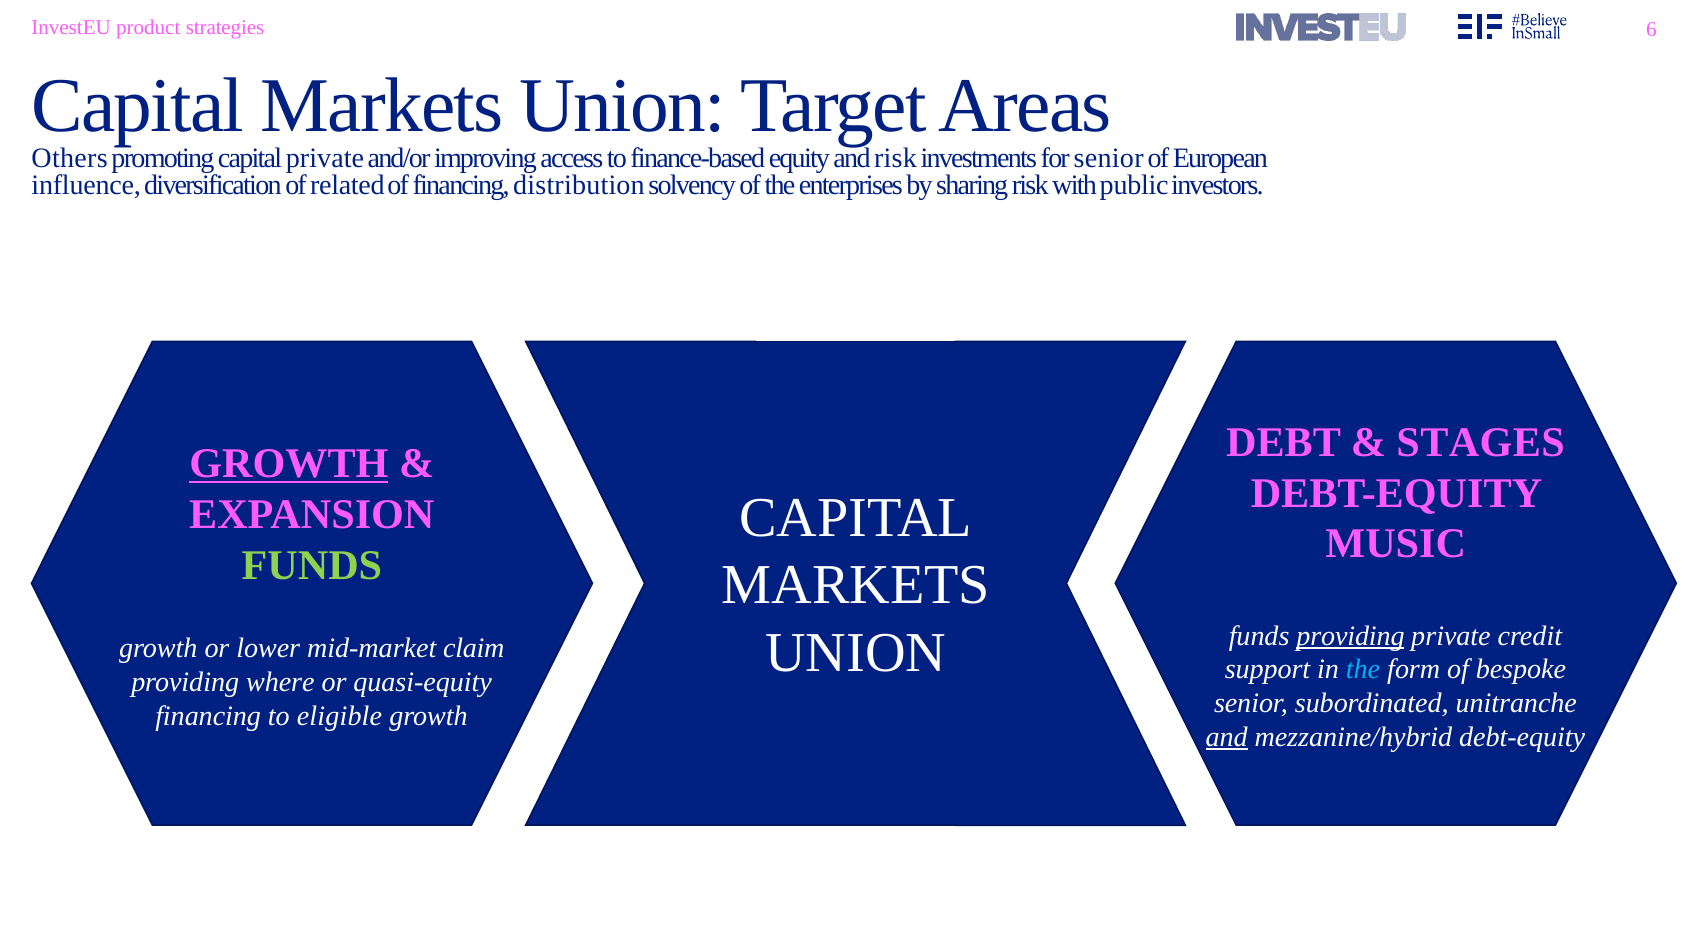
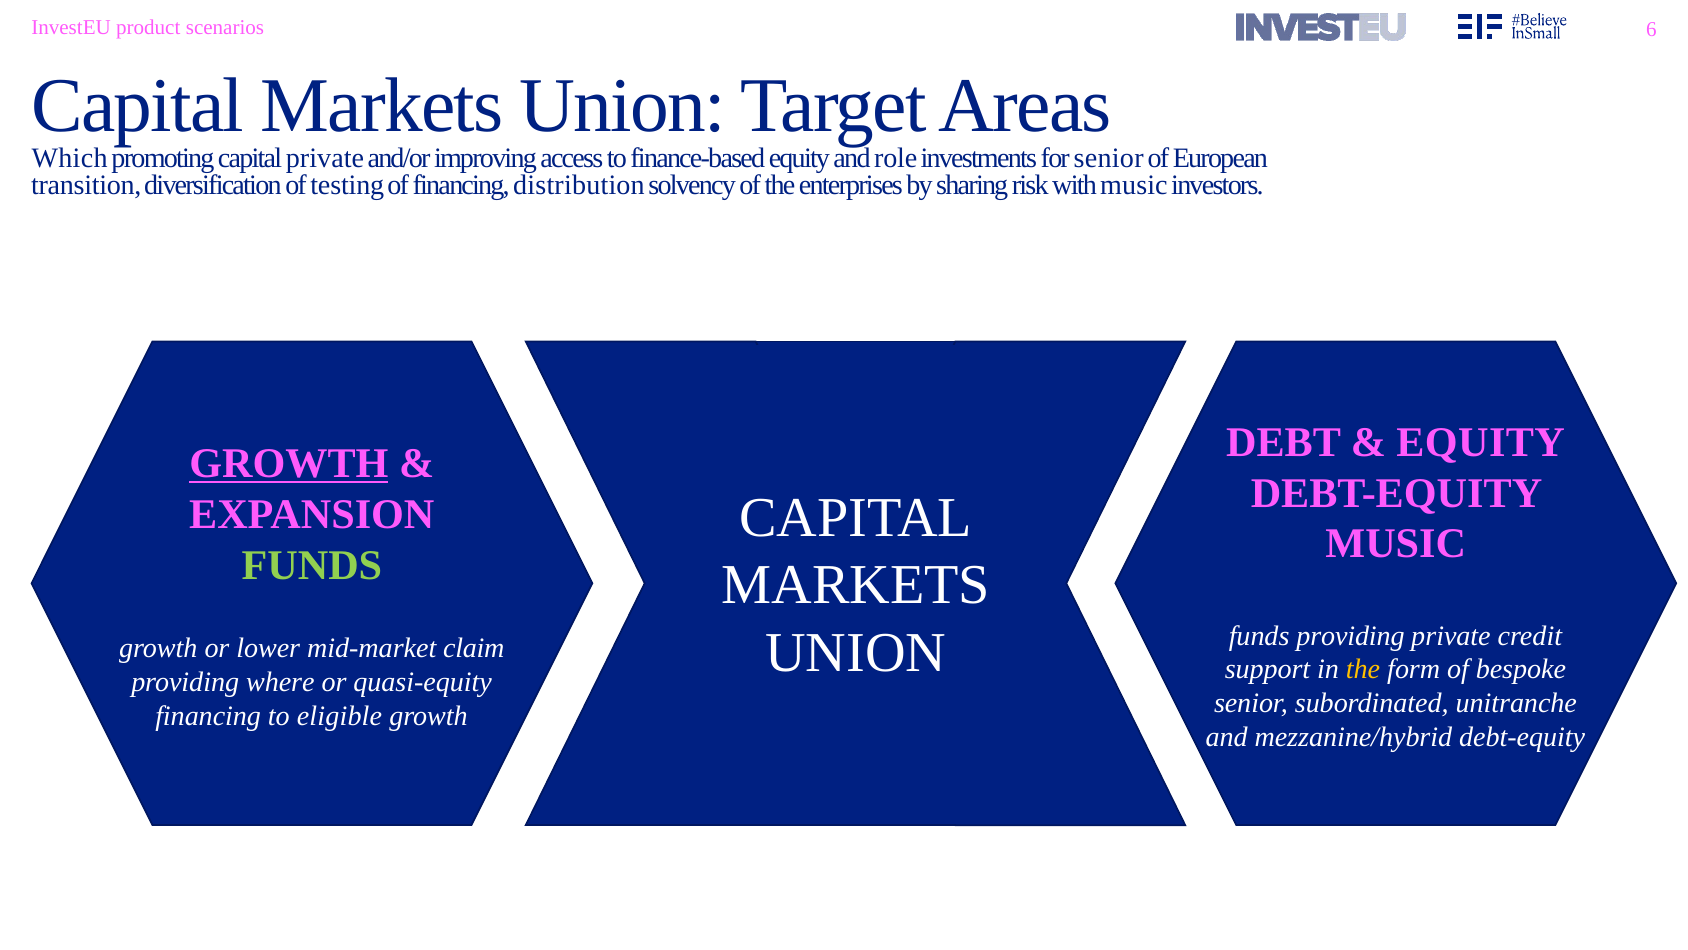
strategies: strategies -> scenarios
Others: Others -> Which
and risk: risk -> role
influence: influence -> transition
related: related -> testing
with public: public -> music
STAGES at (1481, 442): STAGES -> EQUITY
providing at (1351, 636) underline: present -> none
the at (1363, 669) colour: light blue -> yellow
and at (1227, 737) underline: present -> none
